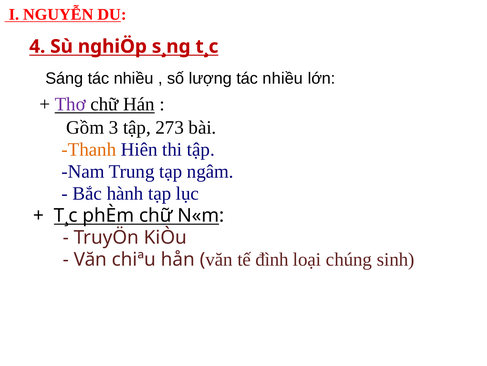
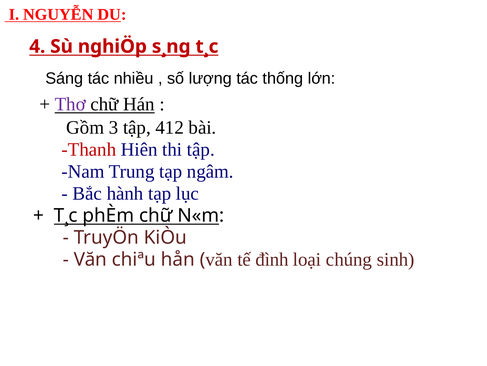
lượng tác nhiều: nhiều -> thống
273: 273 -> 412
Thanh colour: orange -> red
